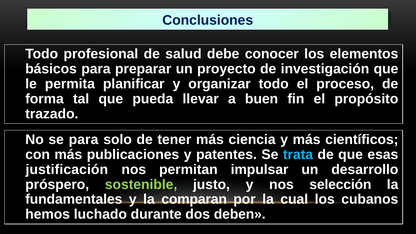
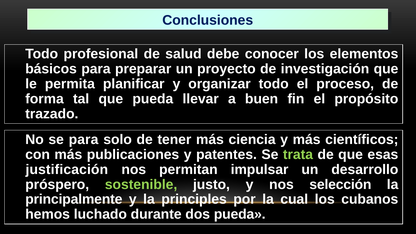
trata colour: light blue -> light green
fundamentales: fundamentales -> principalmente
comparan: comparan -> principles
dos deben: deben -> pueda
